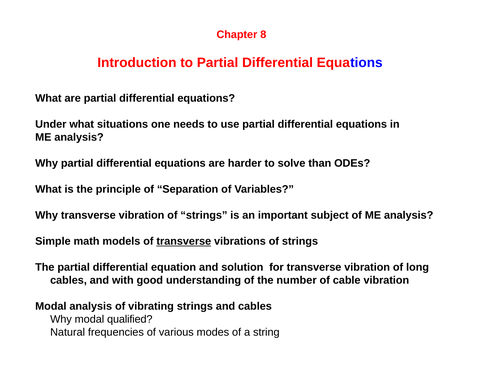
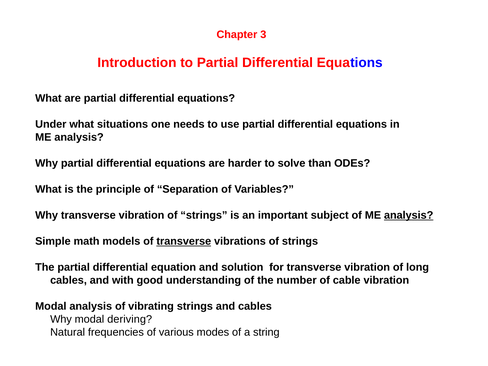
8: 8 -> 3
analysis at (409, 215) underline: none -> present
qualified: qualified -> deriving
